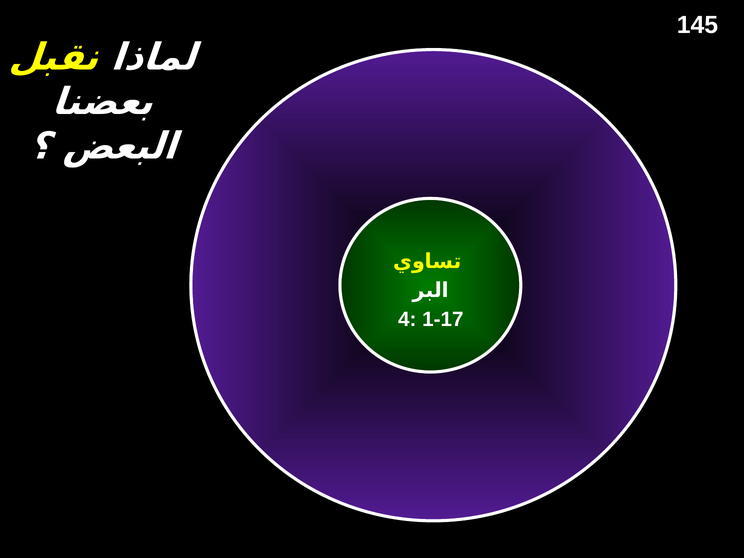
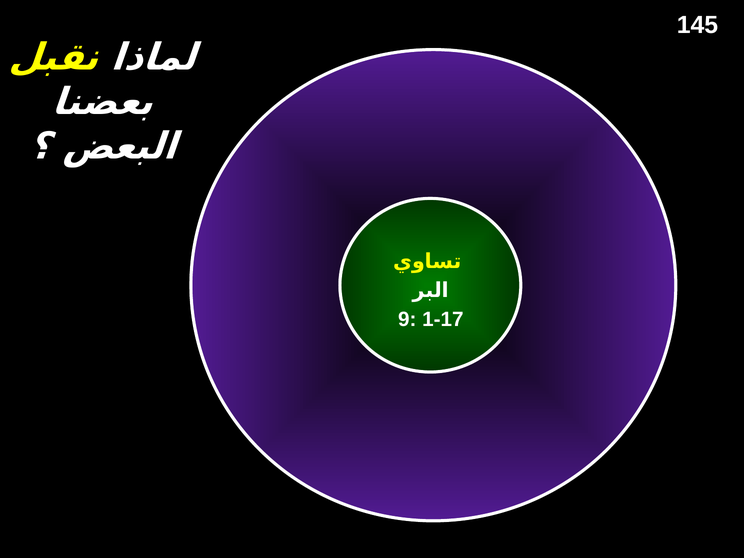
4: 4 -> 9
